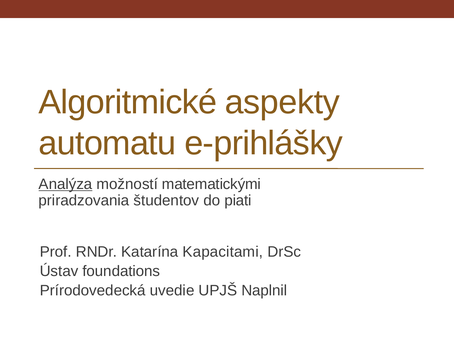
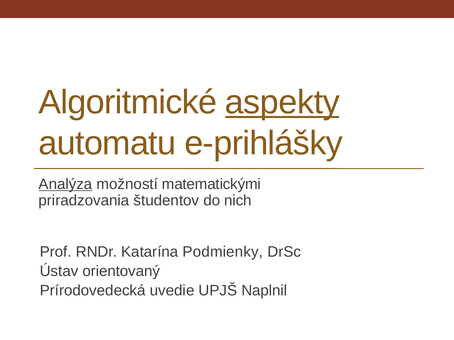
aspekty underline: none -> present
piati: piati -> nich
Kapacitami: Kapacitami -> Podmienky
foundations: foundations -> orientovaný
